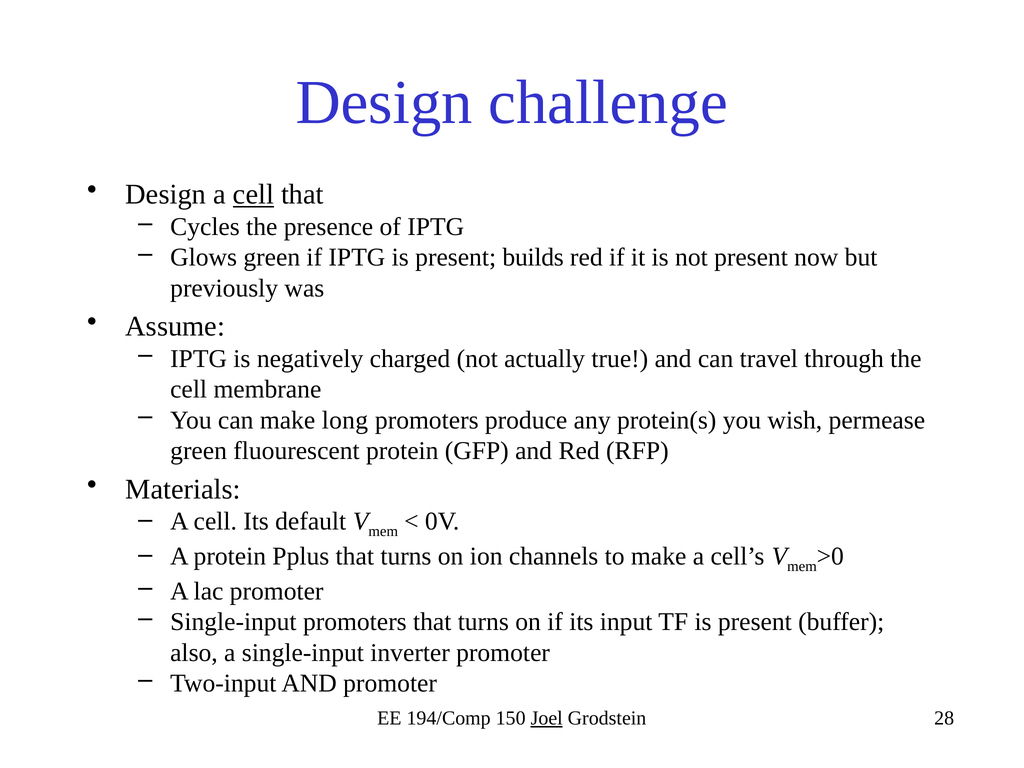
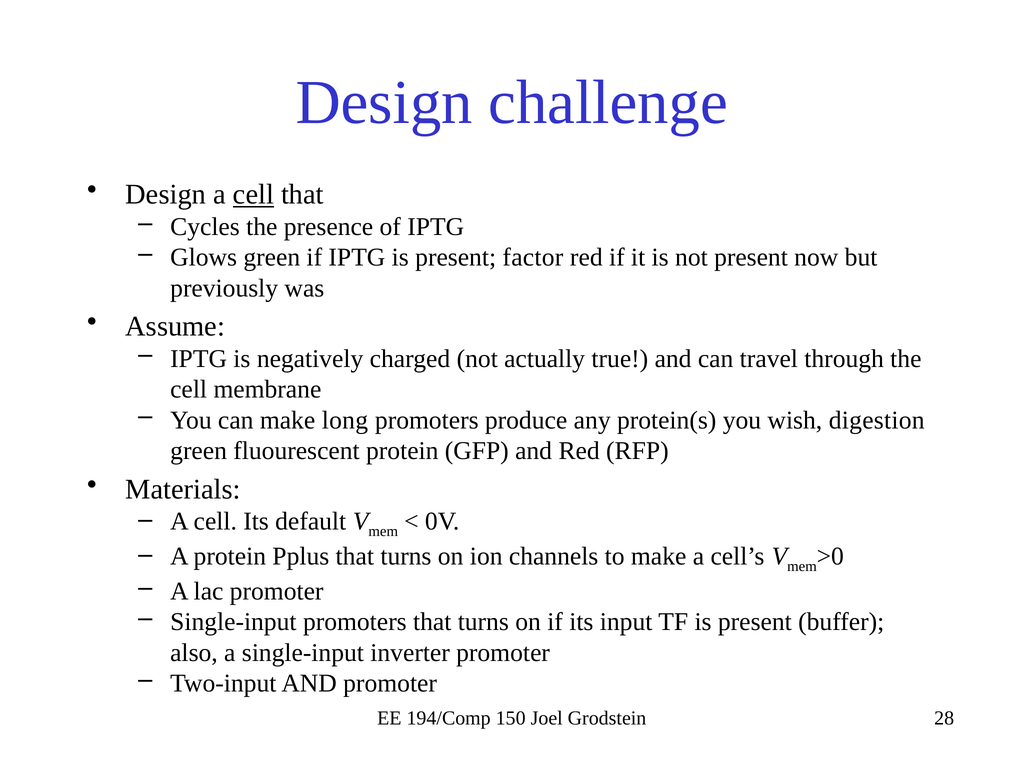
builds: builds -> factor
permease: permease -> digestion
Joel underline: present -> none
